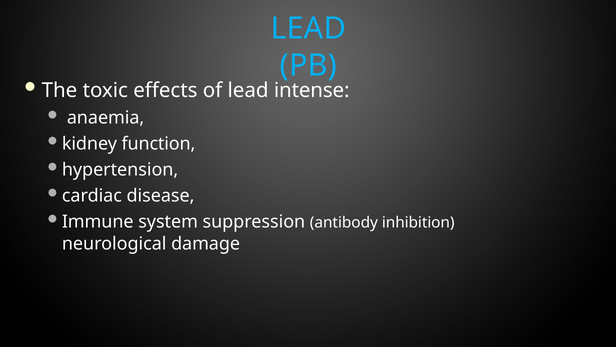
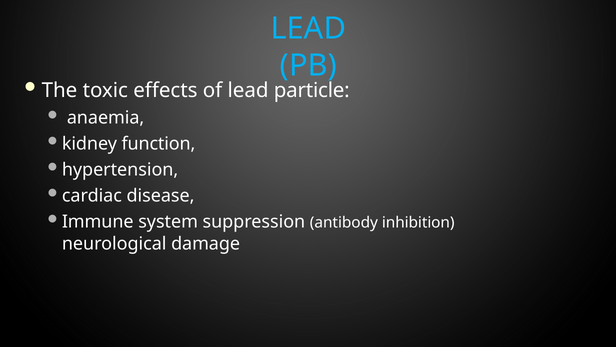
intense: intense -> particle
